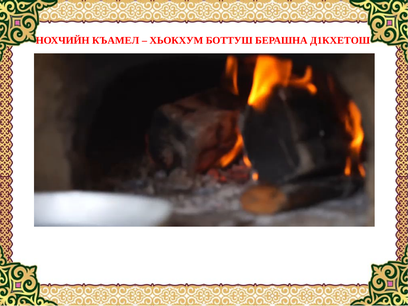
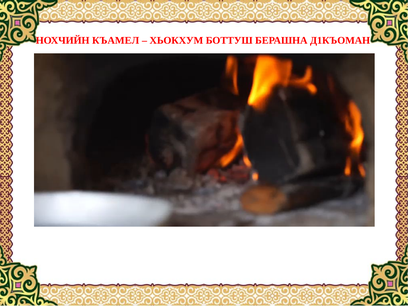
Д1КХЕТОШ: Д1КХЕТОШ -> Д1КЪОМАН
